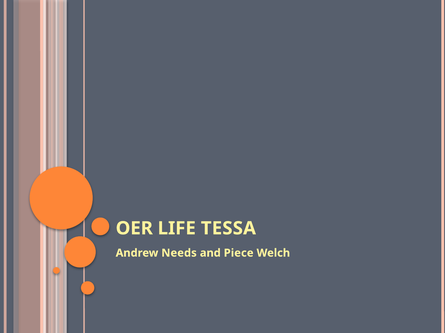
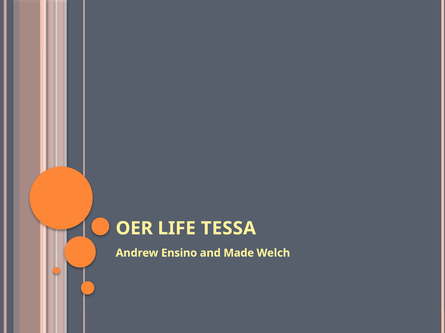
Needs: Needs -> Ensino
Piece: Piece -> Made
